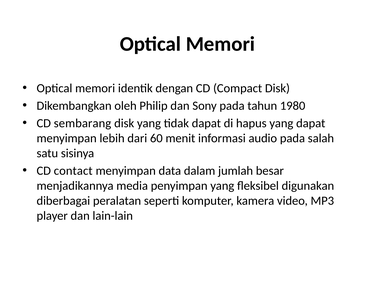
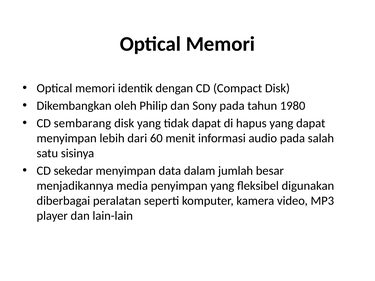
contact: contact -> sekedar
